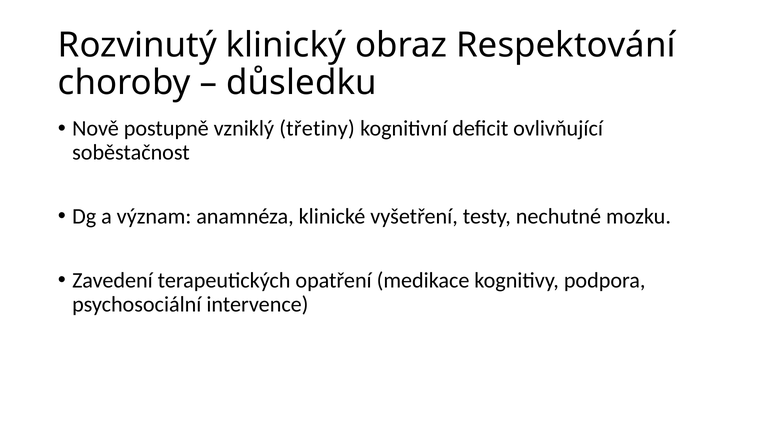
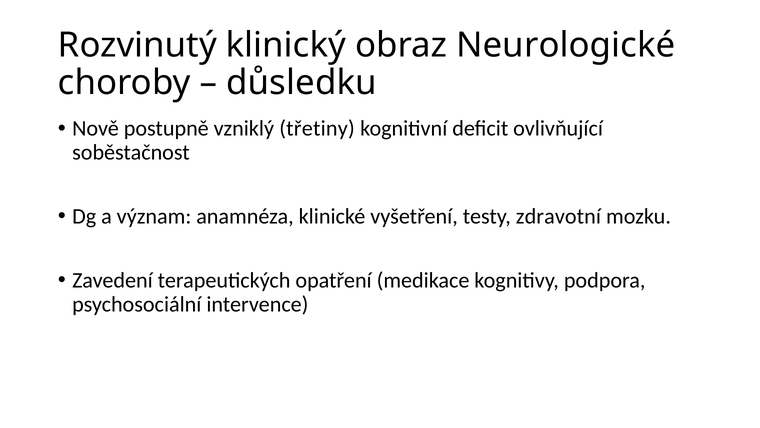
Respektování: Respektování -> Neurologické
nechutné: nechutné -> zdravotní
